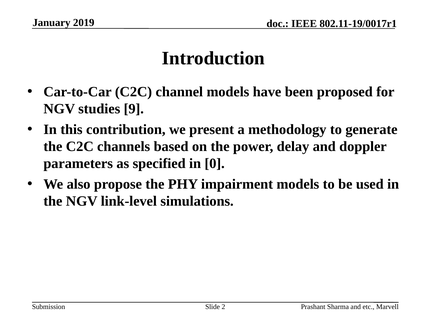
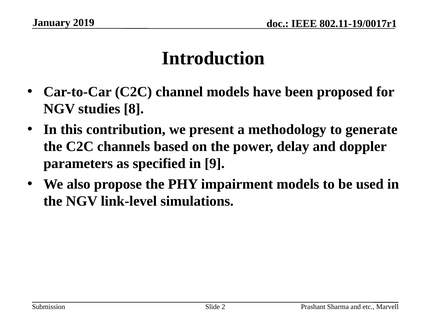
9: 9 -> 8
0: 0 -> 9
